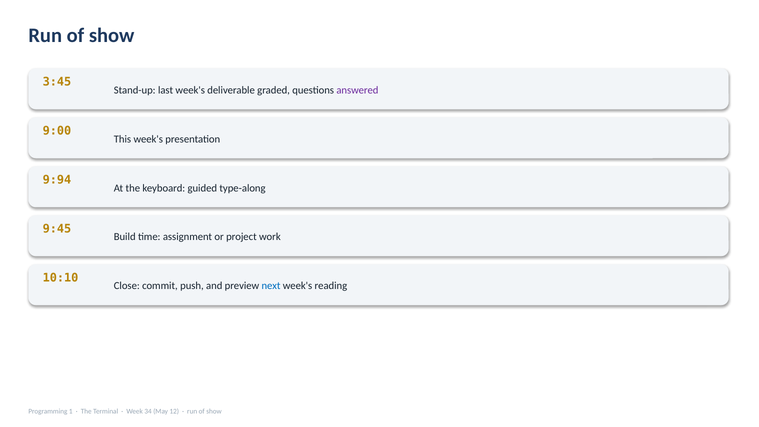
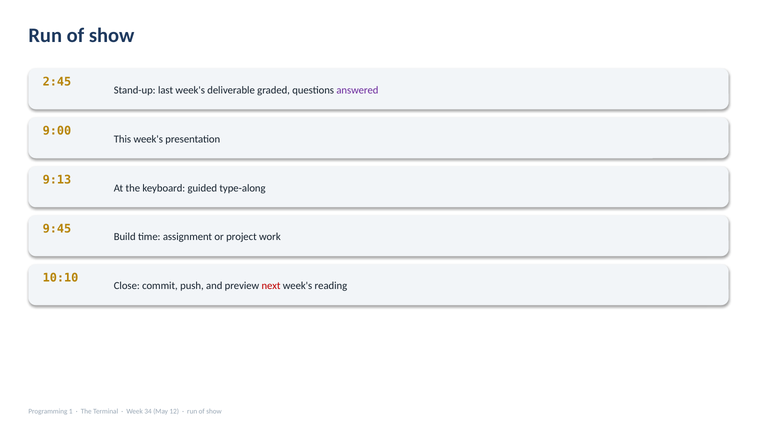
3:45: 3:45 -> 2:45
9:94: 9:94 -> 9:13
next colour: blue -> red
